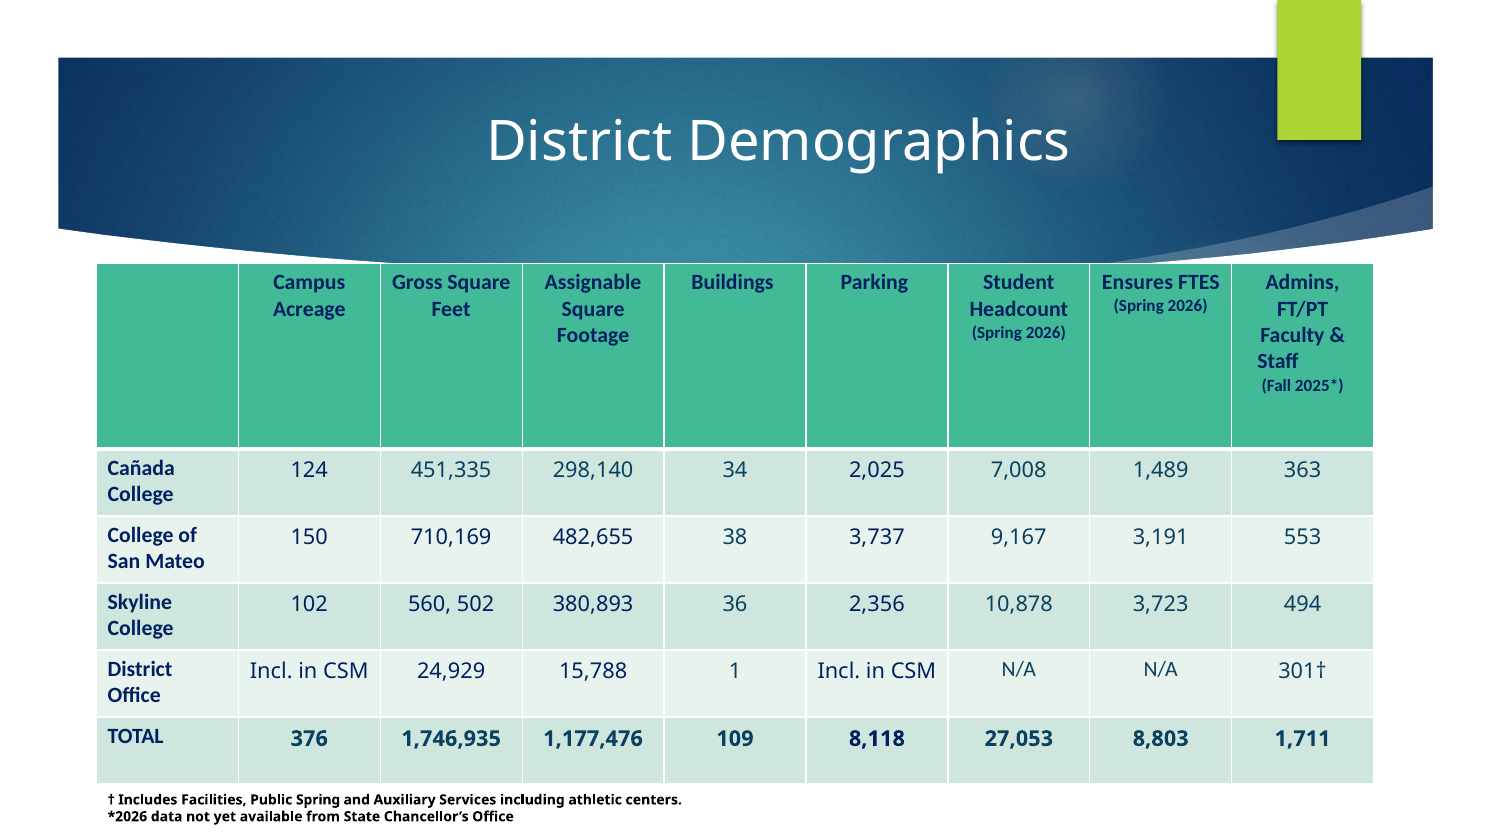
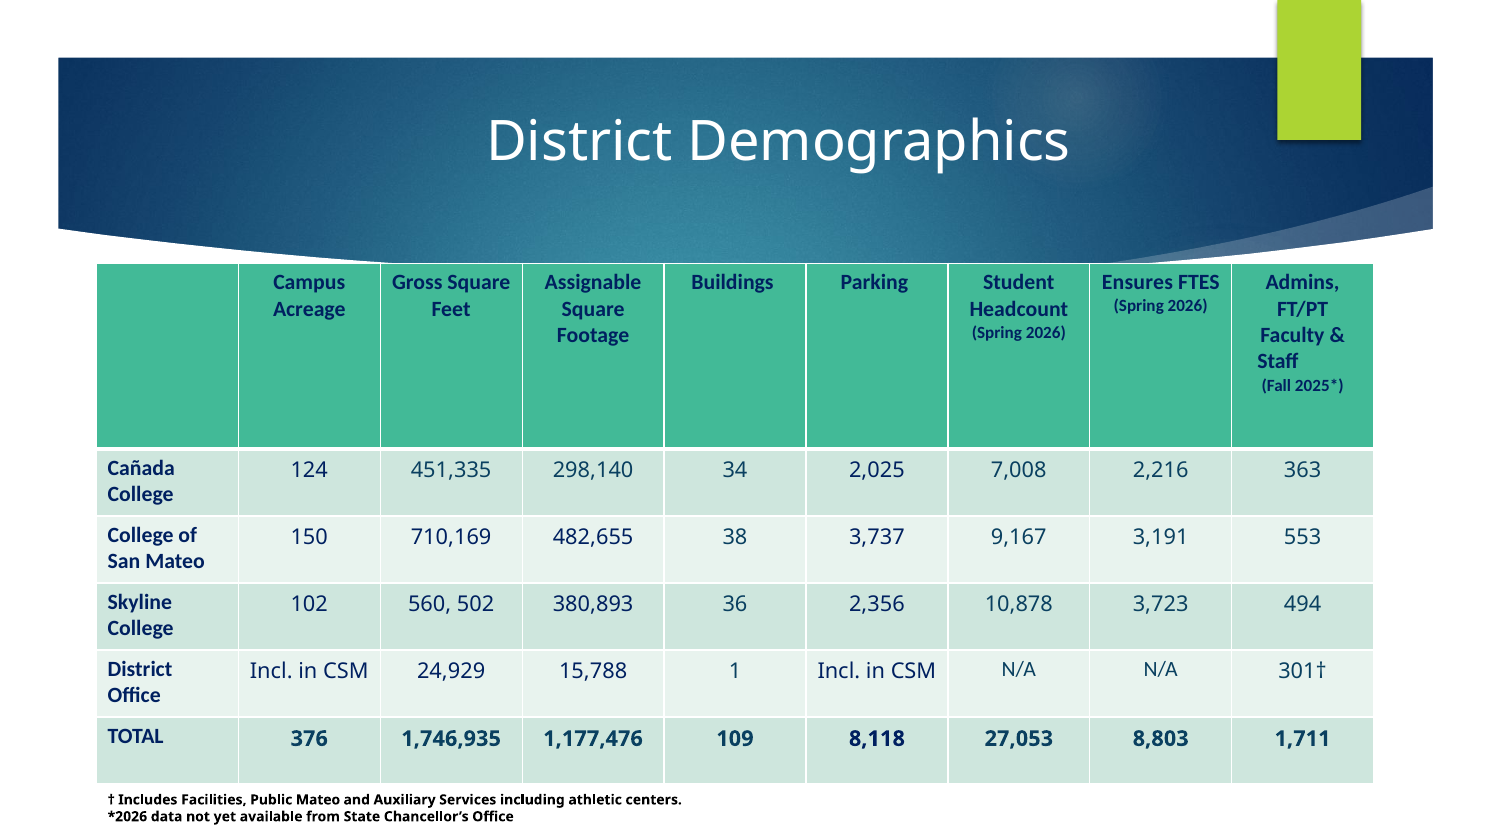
1,489: 1,489 -> 2,216
Public Spring: Spring -> Mateo
